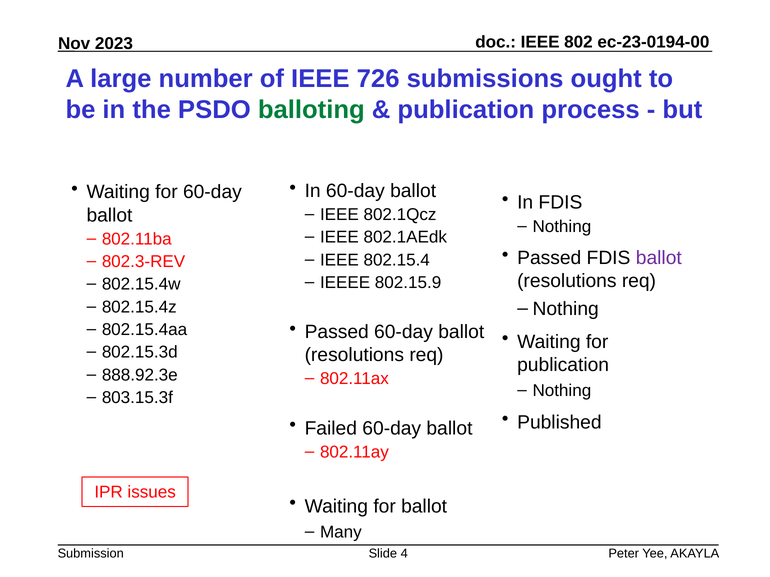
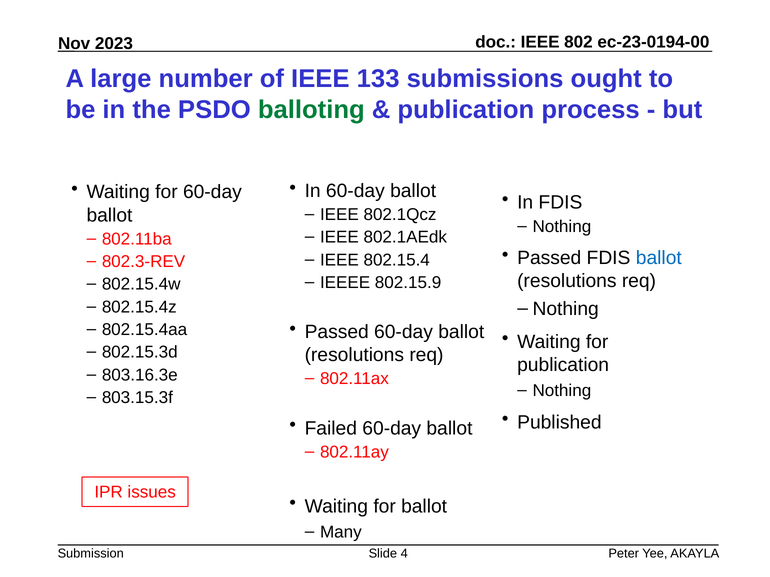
726: 726 -> 133
ballot at (659, 258) colour: purple -> blue
888.92.3e: 888.92.3e -> 803.16.3e
